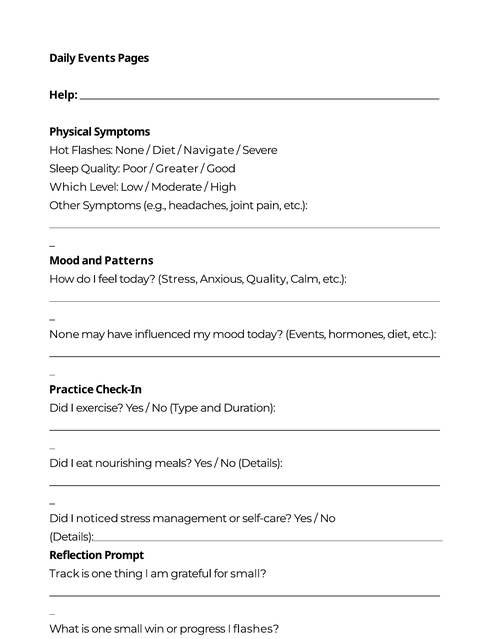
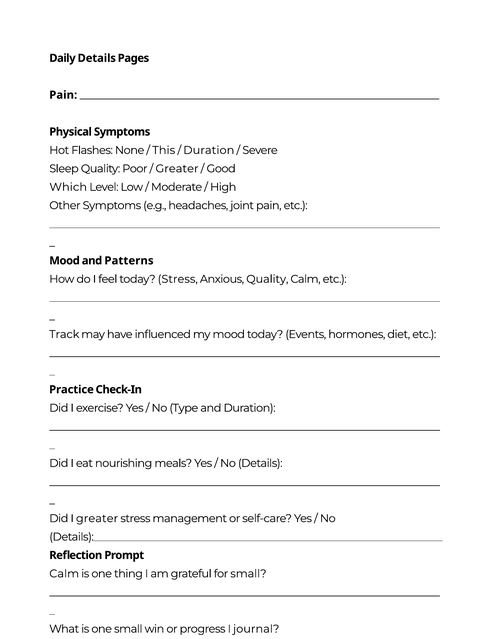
Daily Events: Events -> Details
Help at (63, 95): Help -> Pain
Diet at (164, 150): Diet -> This
Navigate at (209, 150): Navigate -> Duration
None at (64, 334): None -> Track
I noticed: noticed -> greater
Track at (64, 573): Track -> Calm
I flashes: flashes -> journal
